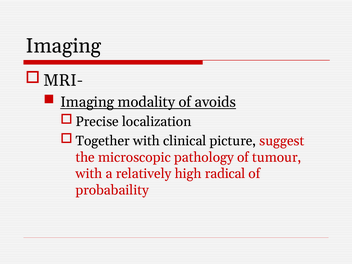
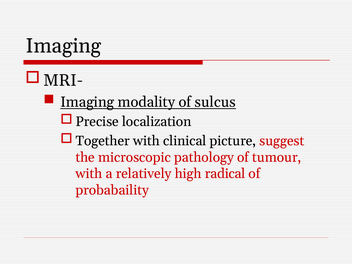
avoids: avoids -> sulcus
